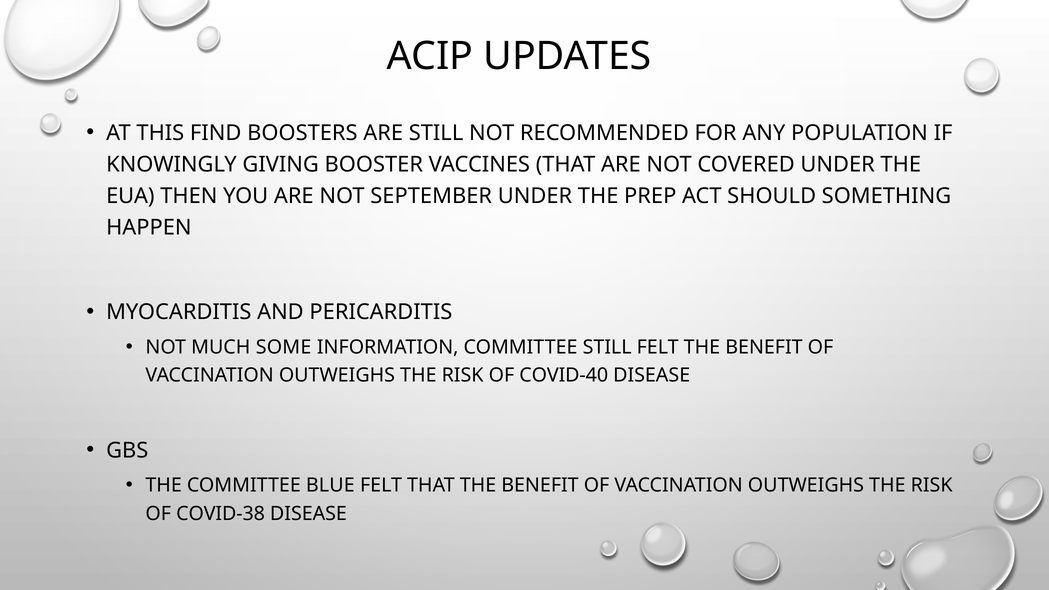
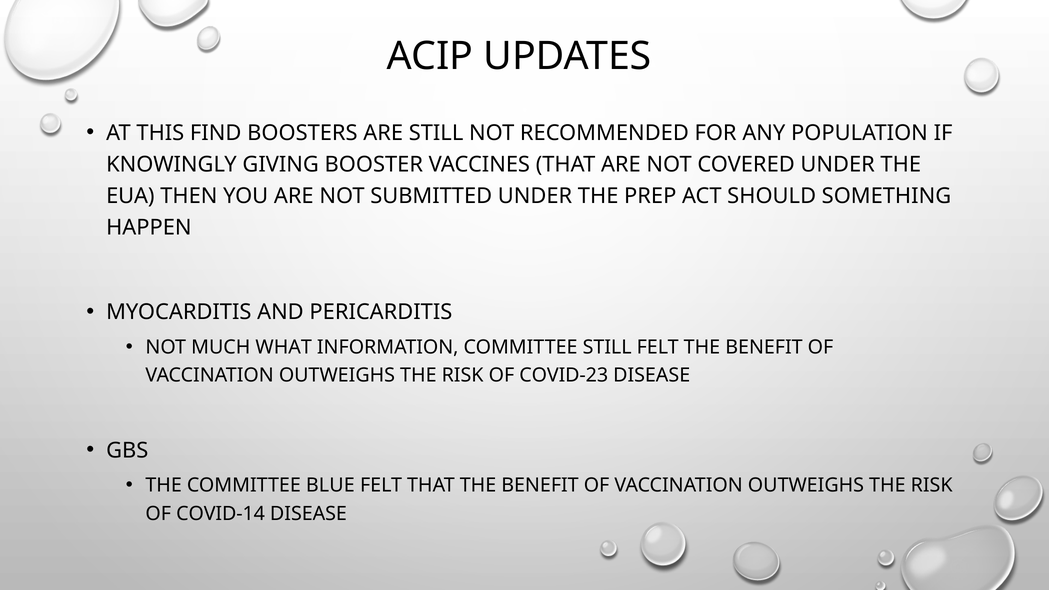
SEPTEMBER: SEPTEMBER -> SUBMITTED
SOME: SOME -> WHAT
COVID-40: COVID-40 -> COVID-23
COVID-38: COVID-38 -> COVID-14
